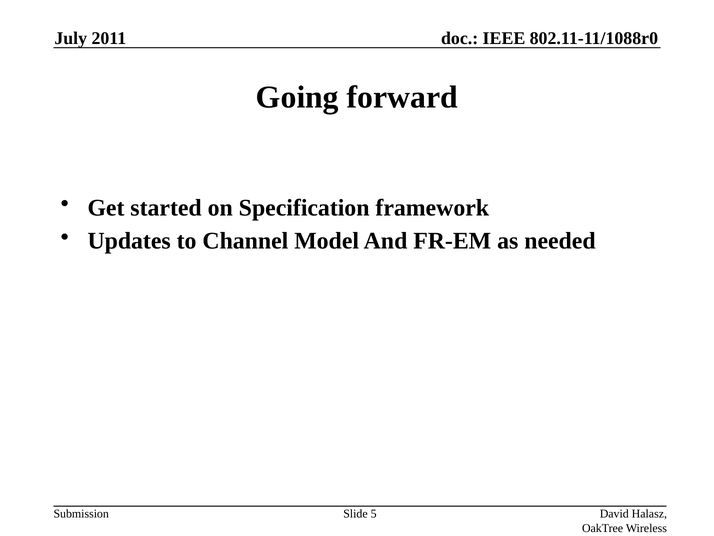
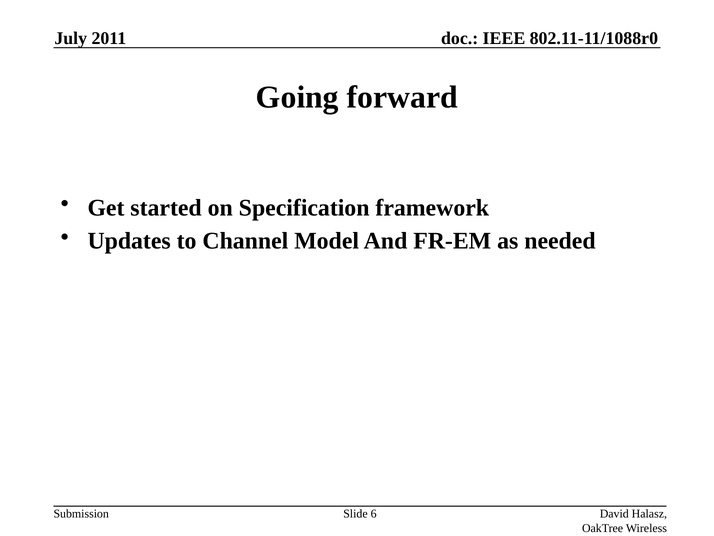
5: 5 -> 6
